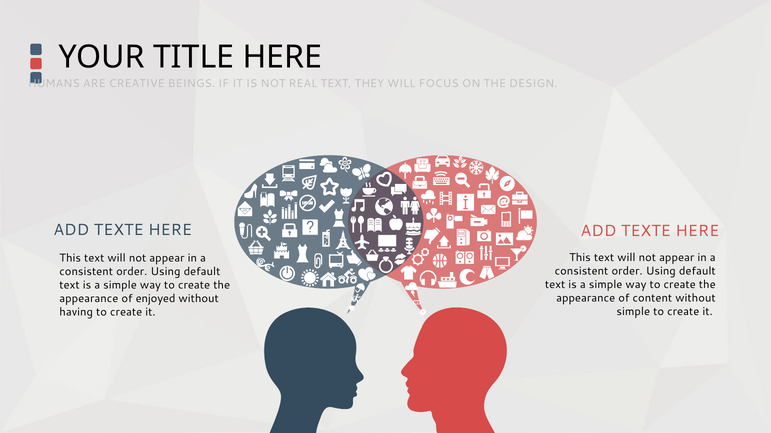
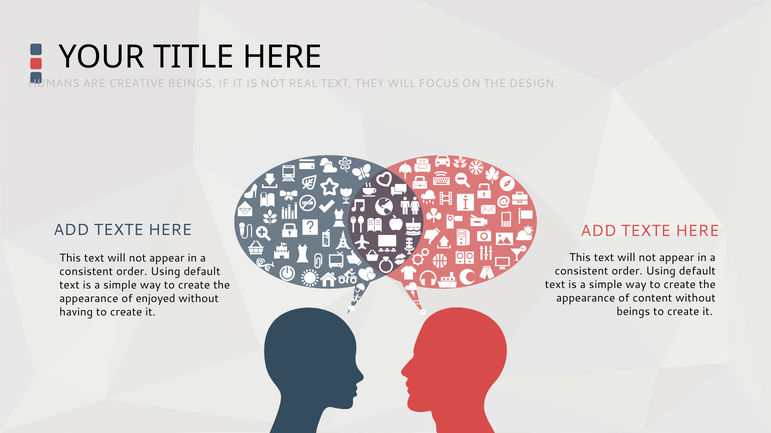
simple at (633, 312): simple -> beings
